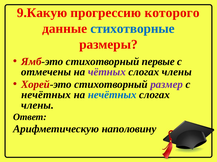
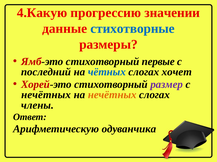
9.Какую: 9.Какую -> 4.Какую
которого: которого -> значении
отмечены: отмечены -> последний
чётных colour: purple -> blue
члены at (177, 72): члены -> хочет
нечётных at (112, 95) colour: blue -> orange
наполовину: наполовину -> одуванчика
